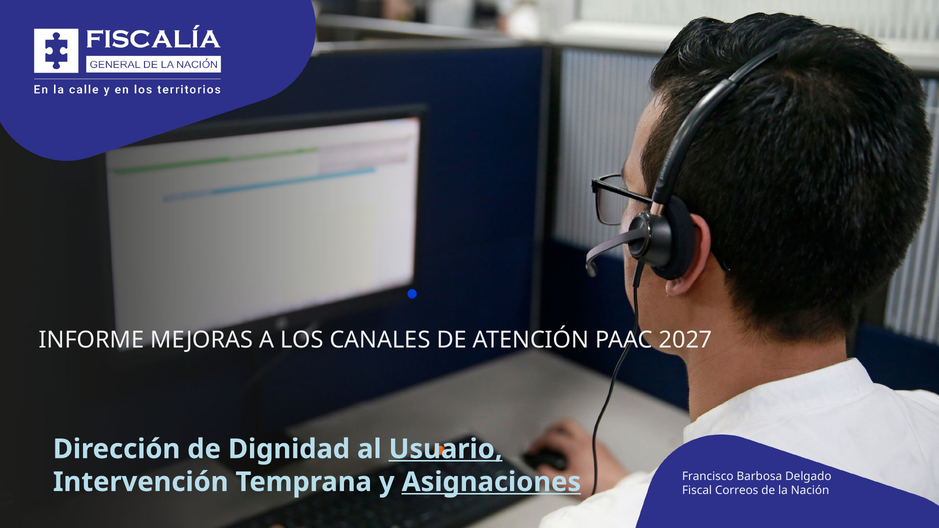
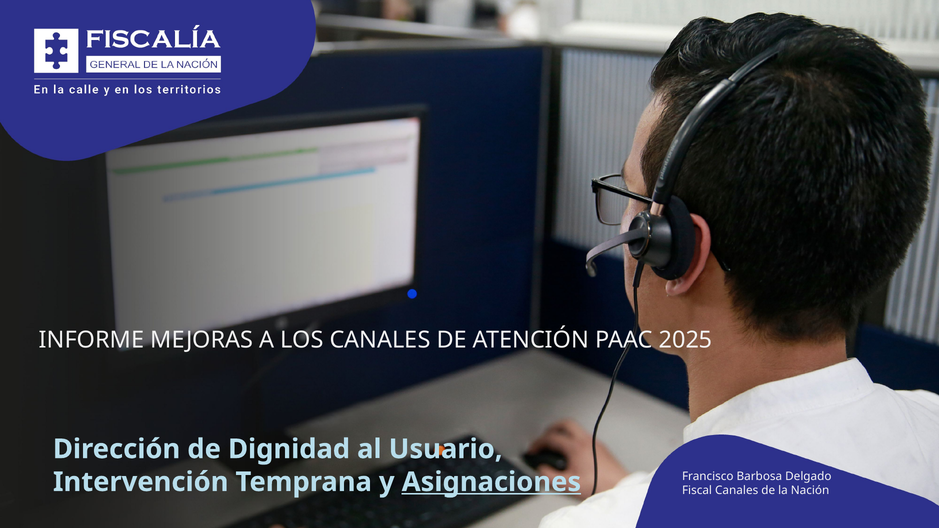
2027: 2027 -> 2025
Usuario underline: present -> none
Fiscal Correos: Correos -> Canales
